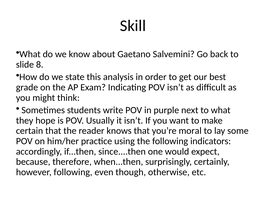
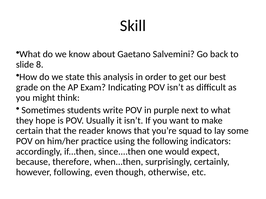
moral: moral -> squad
